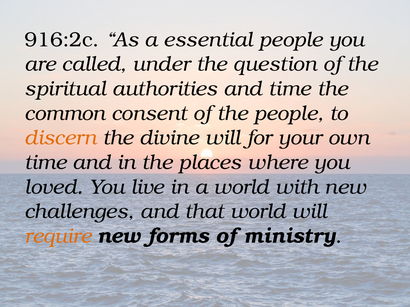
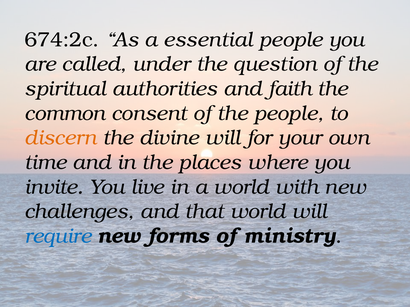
916:2c: 916:2c -> 674:2c
and time: time -> faith
loved: loved -> invite
require colour: orange -> blue
